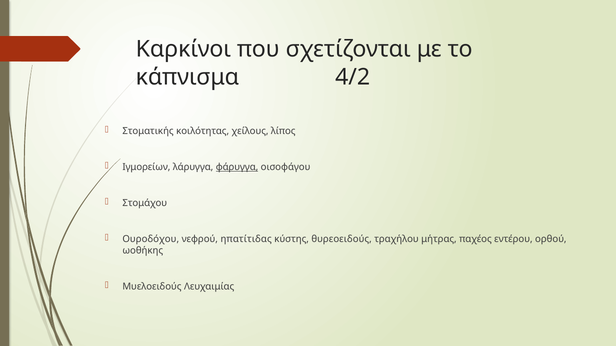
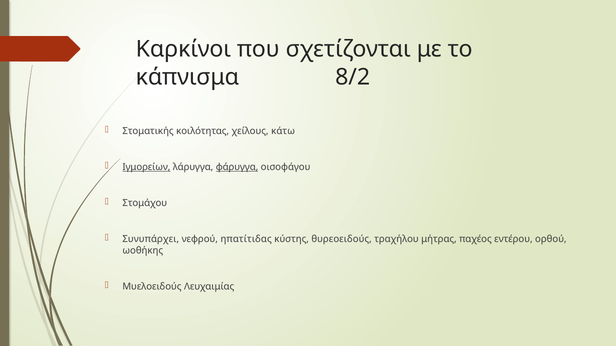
4/2: 4/2 -> 8/2
λίπος: λίπος -> κάτω
Ιγμορείων underline: none -> present
Ουροδόχου: Ουροδόχου -> Συνυπάρχει
